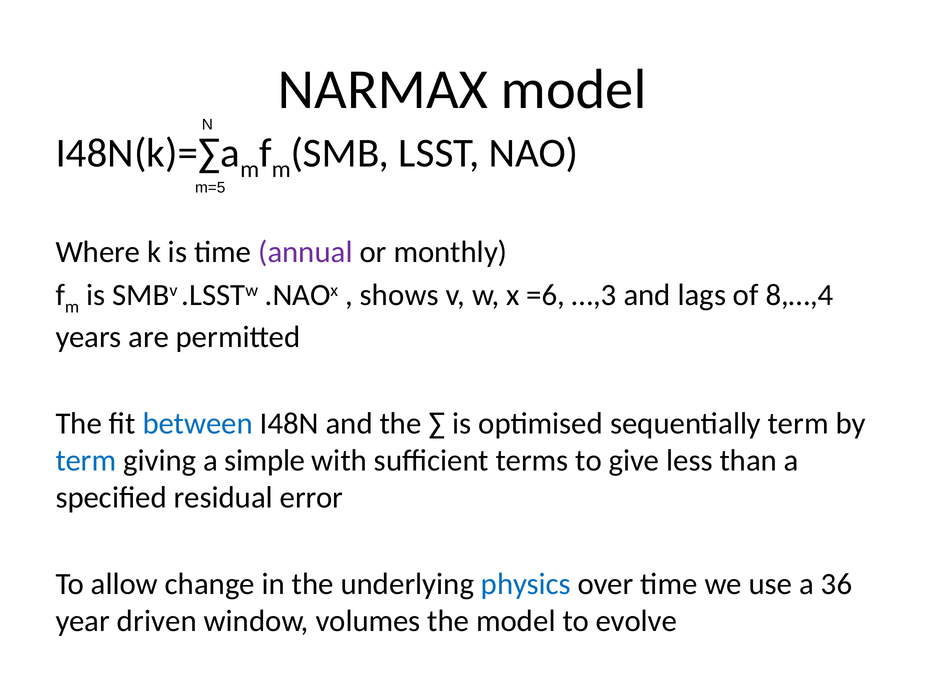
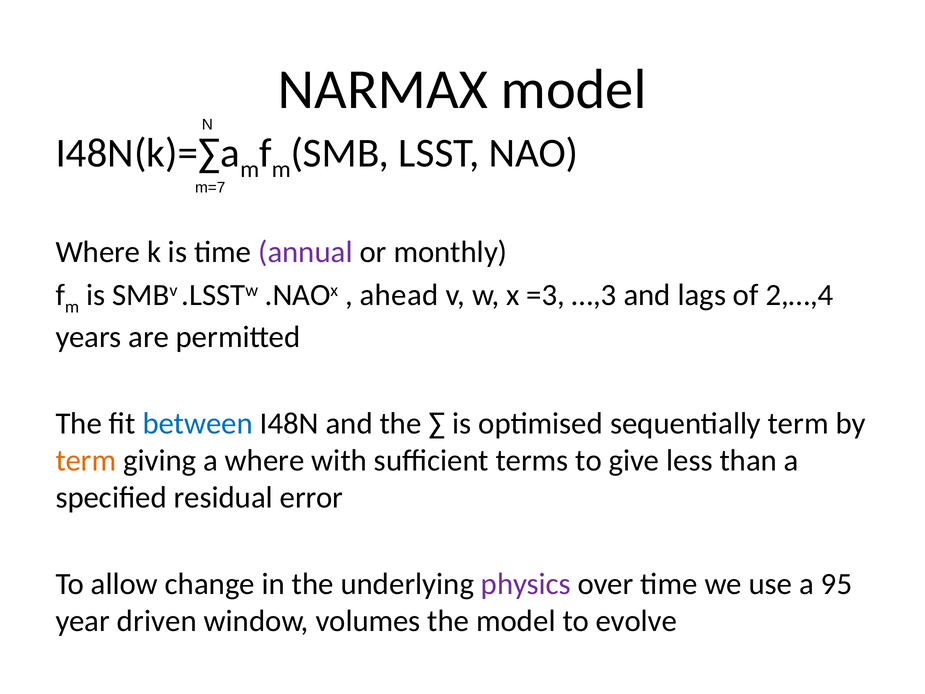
m=5: m=5 -> m=7
shows: shows -> ahead
=6: =6 -> =3
8,…,4: 8,…,4 -> 2,…,4
term at (86, 460) colour: blue -> orange
a simple: simple -> where
physics colour: blue -> purple
36: 36 -> 95
